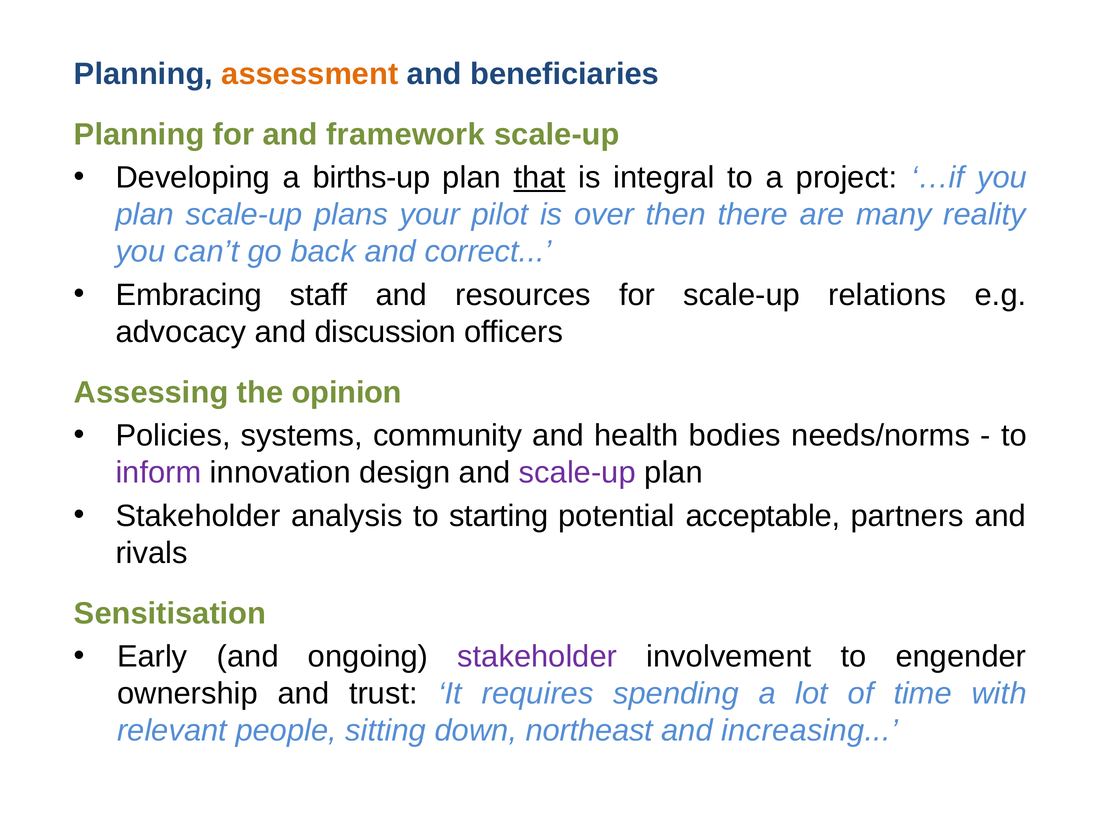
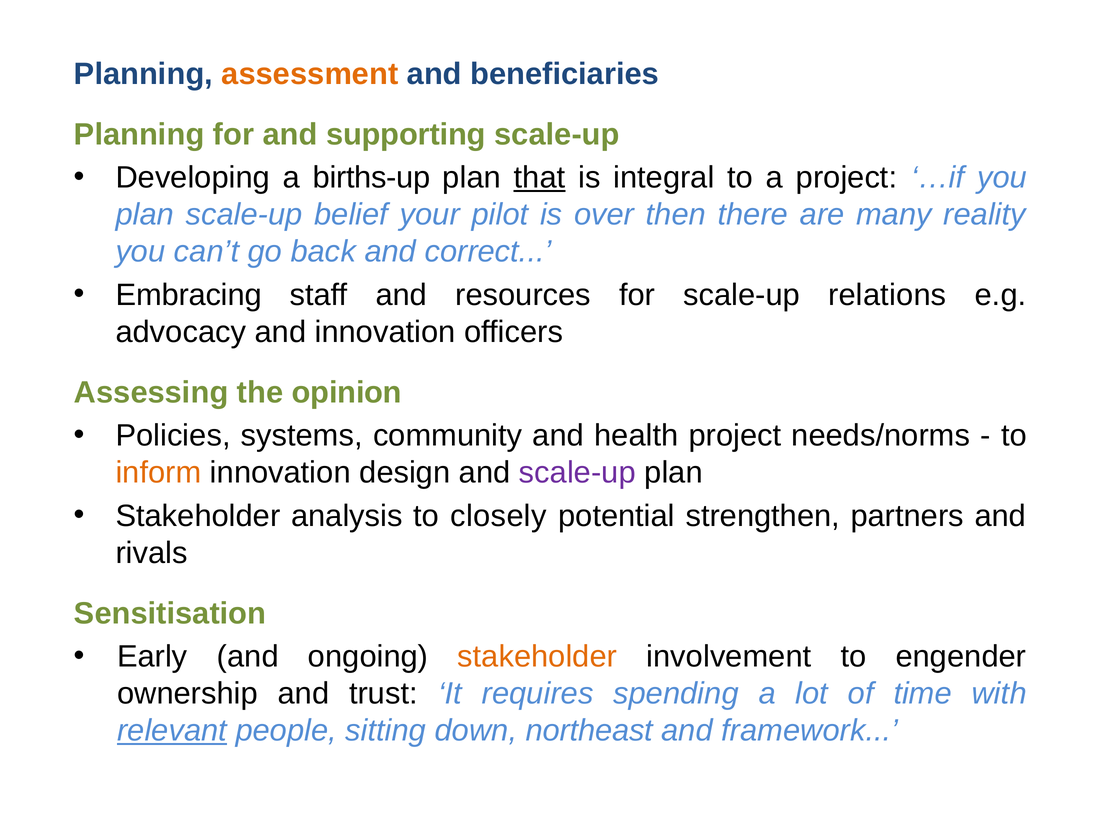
framework: framework -> supporting
plans: plans -> belief
and discussion: discussion -> innovation
health bodies: bodies -> project
inform colour: purple -> orange
starting: starting -> closely
acceptable: acceptable -> strengthen
stakeholder at (537, 657) colour: purple -> orange
relevant underline: none -> present
increasing: increasing -> framework
